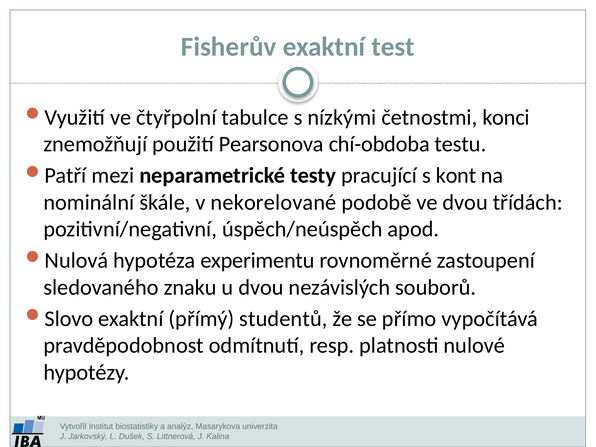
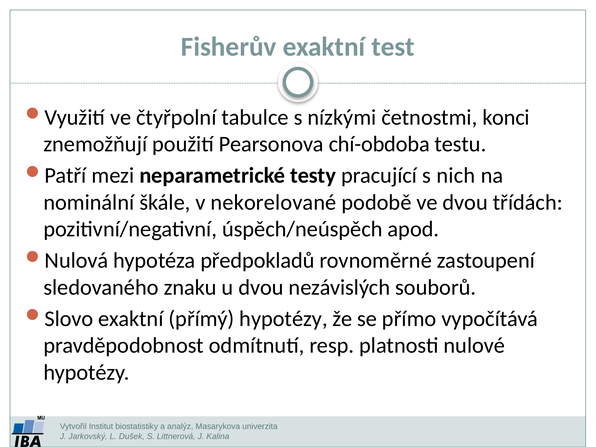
kont: kont -> nich
experimentu: experimentu -> předpokladů
přímý studentů: studentů -> hypotézy
